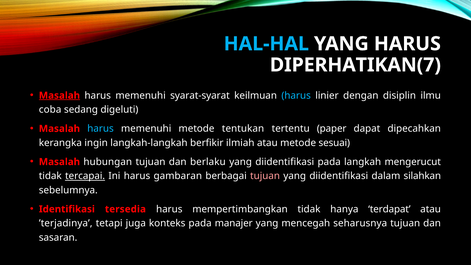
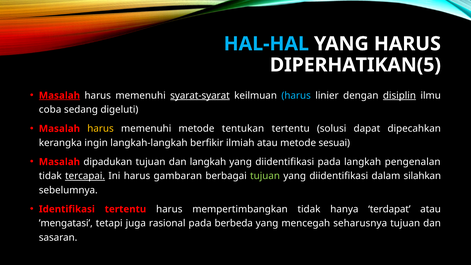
DIPERHATIKAN(7: DIPERHATIKAN(7 -> DIPERHATIKAN(5
syarat-syarat underline: none -> present
disiplin underline: none -> present
harus at (101, 129) colour: light blue -> yellow
paper: paper -> solusi
hubungan: hubungan -> dipadukan
dan berlaku: berlaku -> langkah
mengerucut: mengerucut -> pengenalan
tujuan at (265, 176) colour: pink -> light green
Identifikasi tersedia: tersedia -> tertentu
’terjadinya: ’terjadinya -> ’mengatasi
konteks: konteks -> rasional
manajer: manajer -> berbeda
